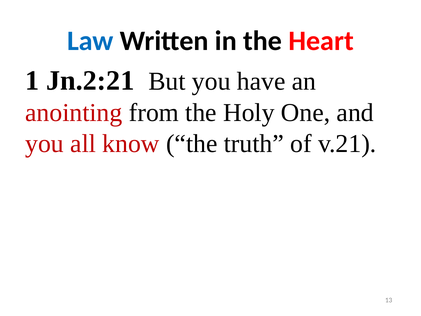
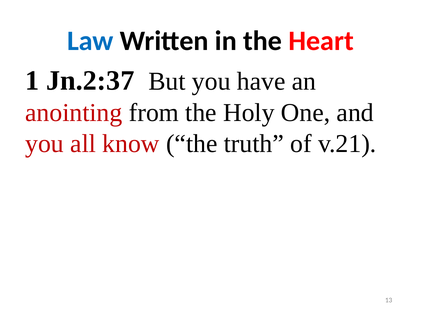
Jn.2:21: Jn.2:21 -> Jn.2:37
